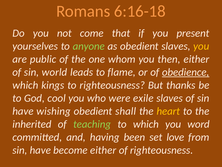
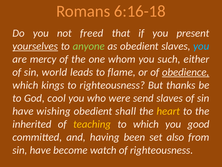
come: come -> freed
yourselves underline: none -> present
you at (201, 46) colour: yellow -> light blue
public: public -> mercy
then: then -> such
exile: exile -> send
teaching colour: light green -> yellow
word: word -> good
love: love -> also
become either: either -> watch
